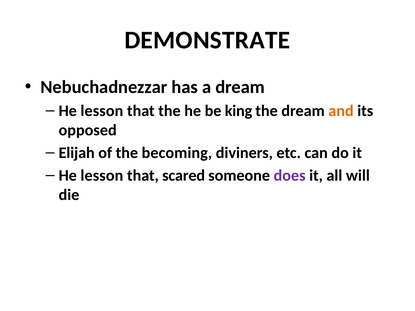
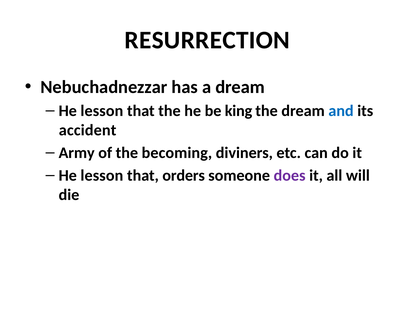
DEMONSTRATE: DEMONSTRATE -> RESURRECTION
and colour: orange -> blue
opposed: opposed -> accident
Elijah: Elijah -> Army
scared: scared -> orders
